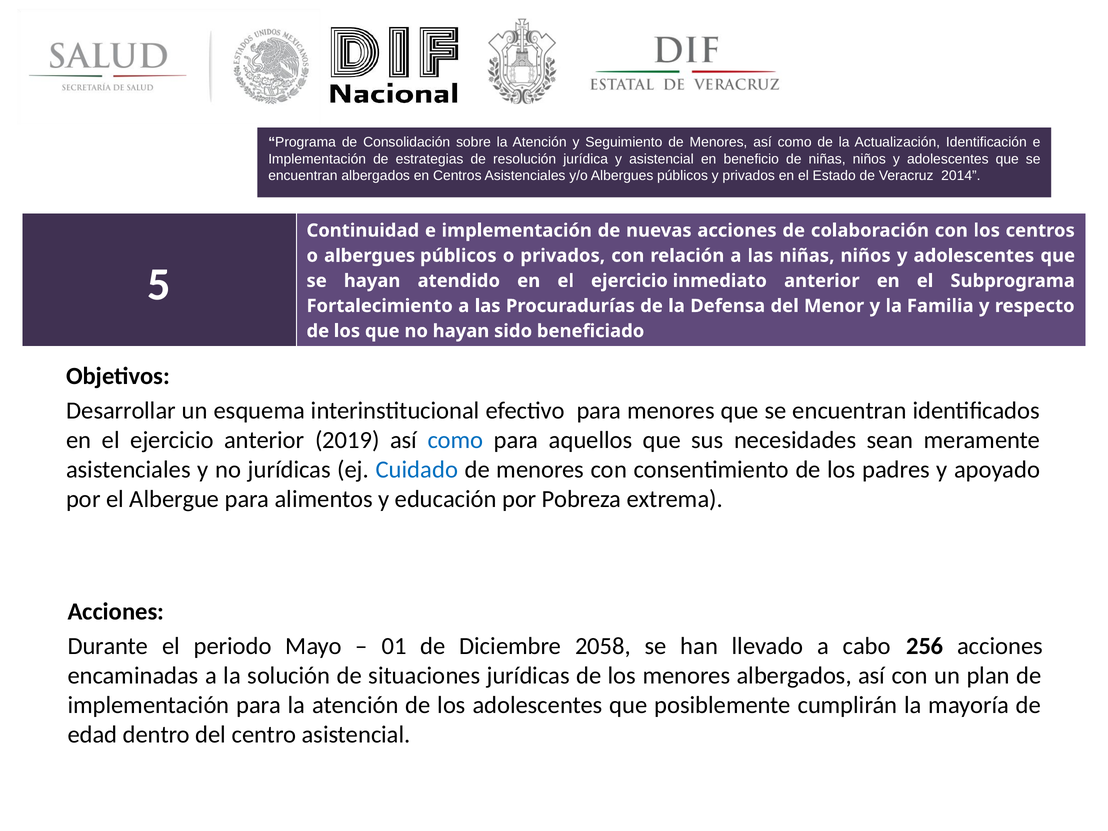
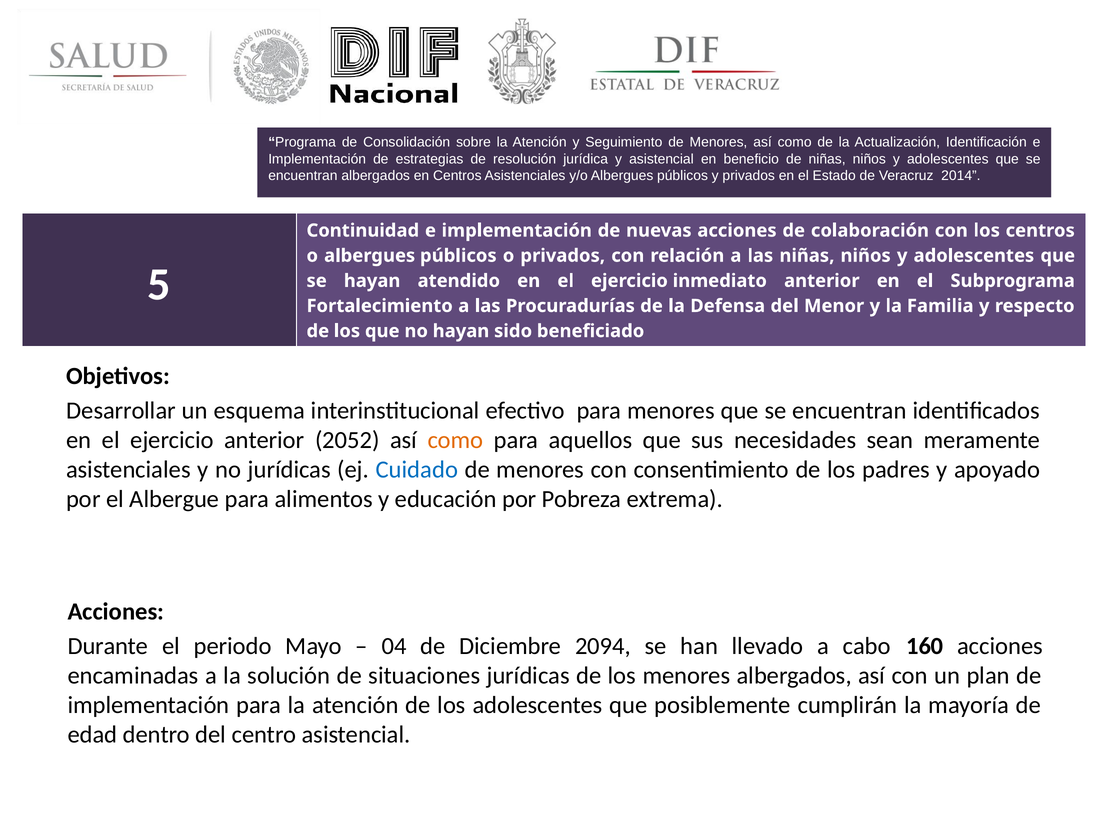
2019: 2019 -> 2052
como at (455, 440) colour: blue -> orange
01: 01 -> 04
2058: 2058 -> 2094
256: 256 -> 160
